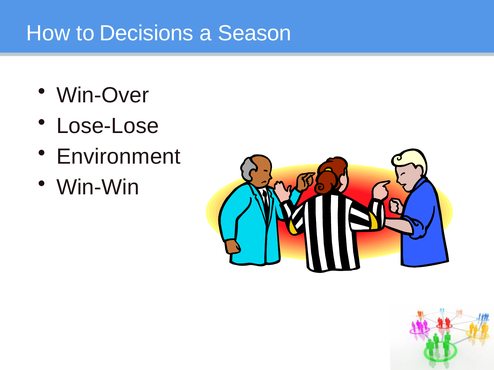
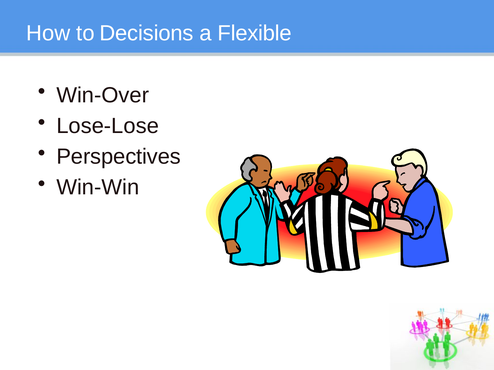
Season: Season -> Flexible
Environment: Environment -> Perspectives
